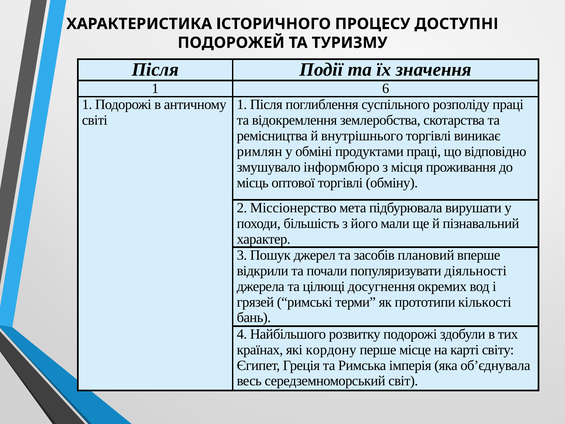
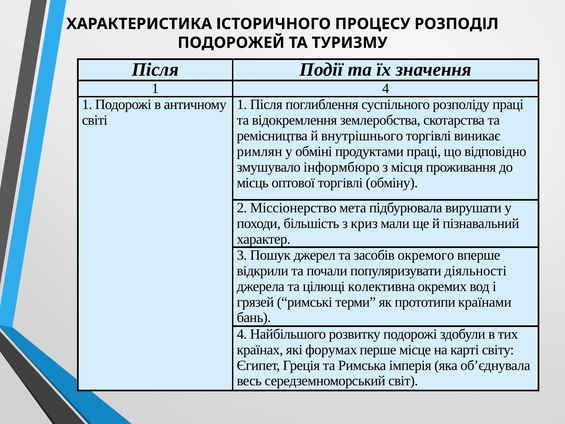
ДОСТУПНІ: ДОСТУПНІ -> РОЗПОДІЛ
1 6: 6 -> 4
його: його -> криз
плановий: плановий -> окремого
досугнення: досугнення -> колективна
кількості: кількості -> країнами
кордону: кордону -> форумах
